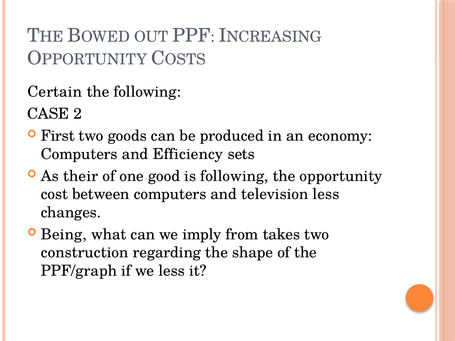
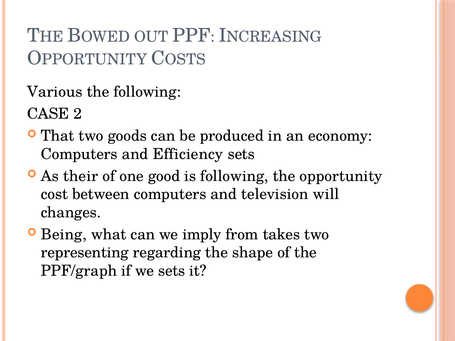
Certain: Certain -> Various
First: First -> That
television less: less -> will
construction: construction -> representing
we less: less -> sets
